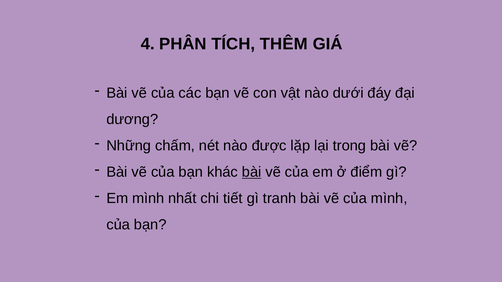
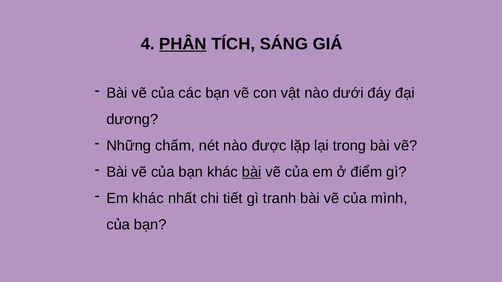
PHÂN underline: none -> present
THÊM: THÊM -> SÁNG
Em mình: mình -> khác
